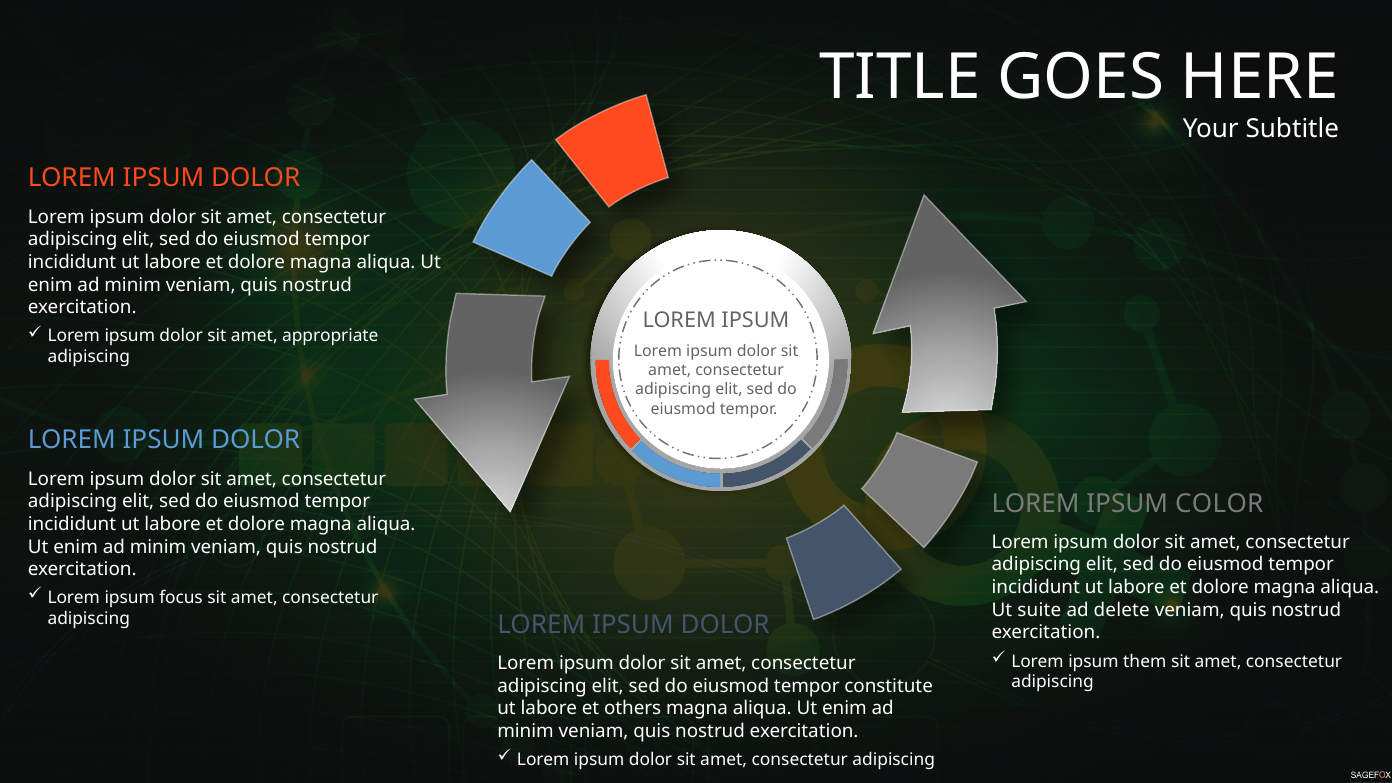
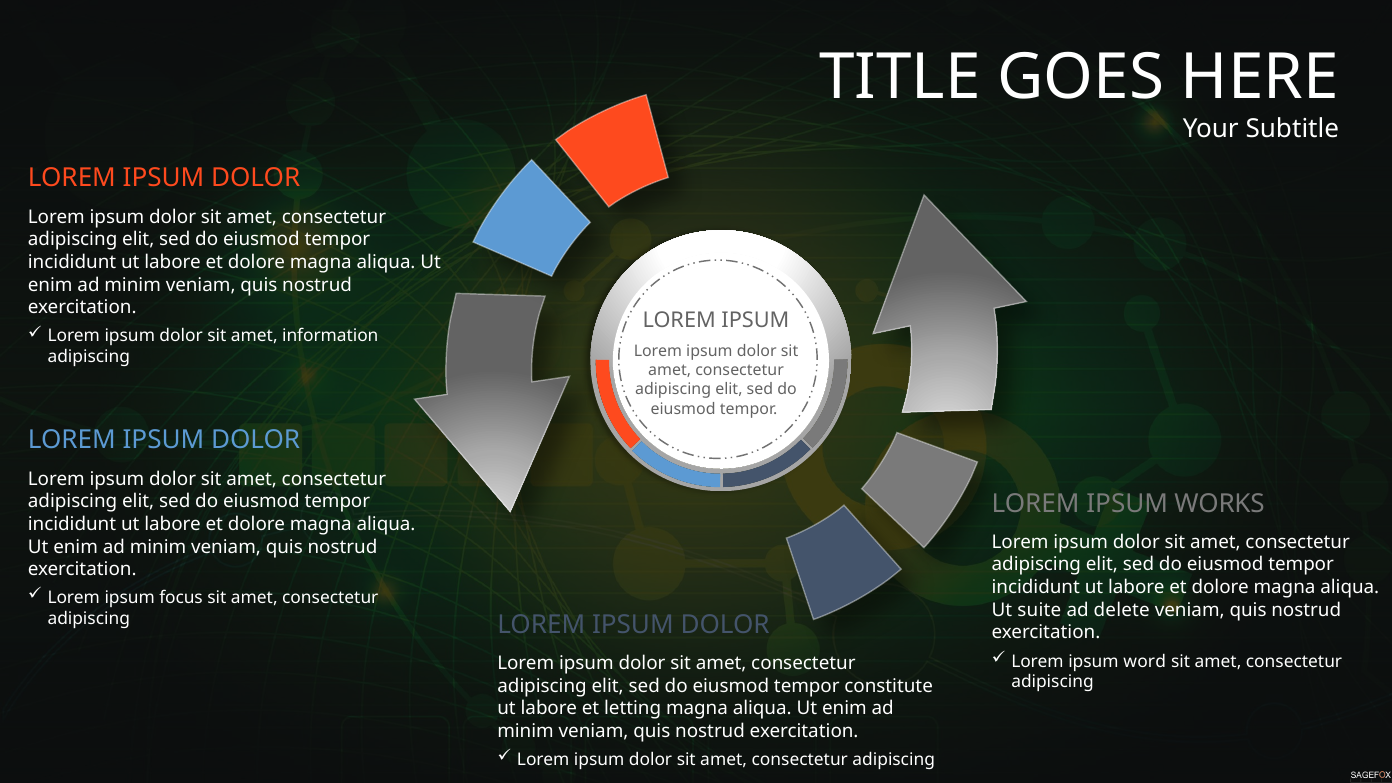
appropriate: appropriate -> information
COLOR: COLOR -> WORKS
them: them -> word
others: others -> letting
